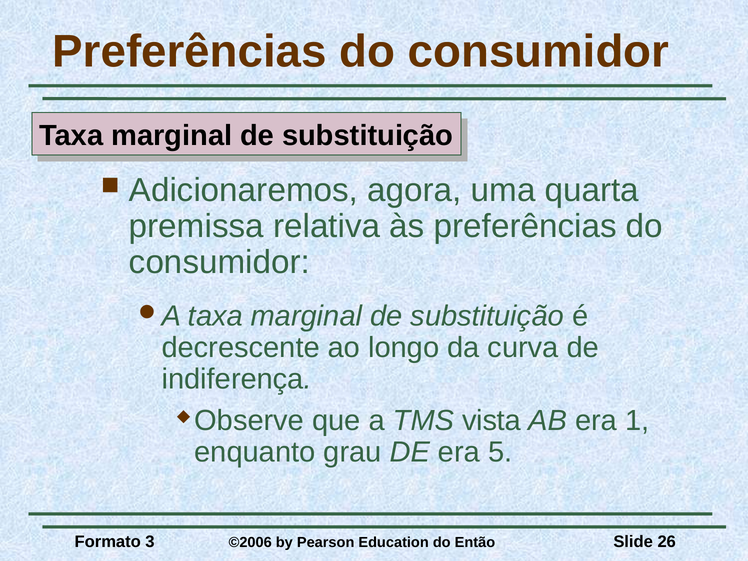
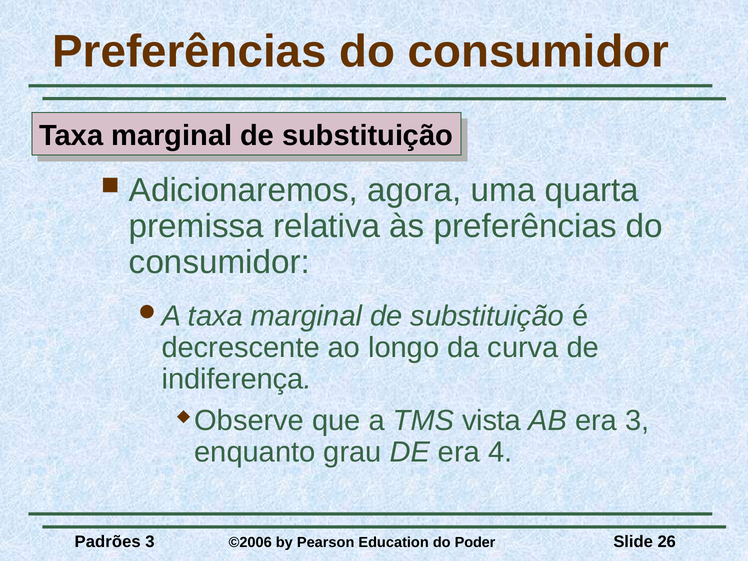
era 1: 1 -> 3
5: 5 -> 4
Formato: Formato -> Padrões
Então: Então -> Poder
